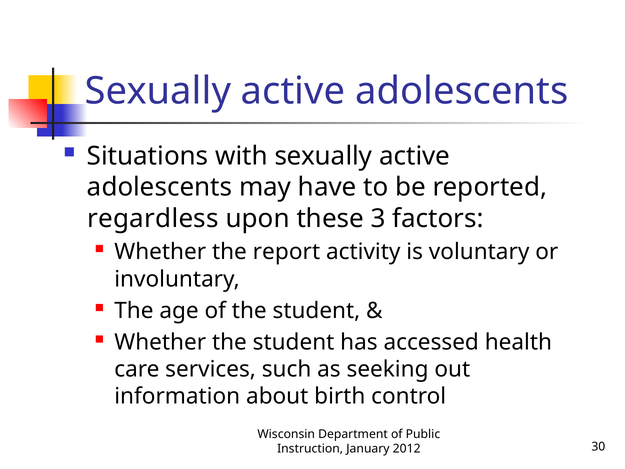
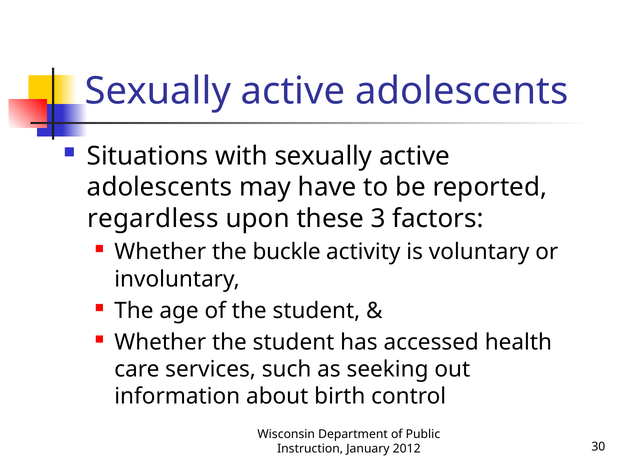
report: report -> buckle
